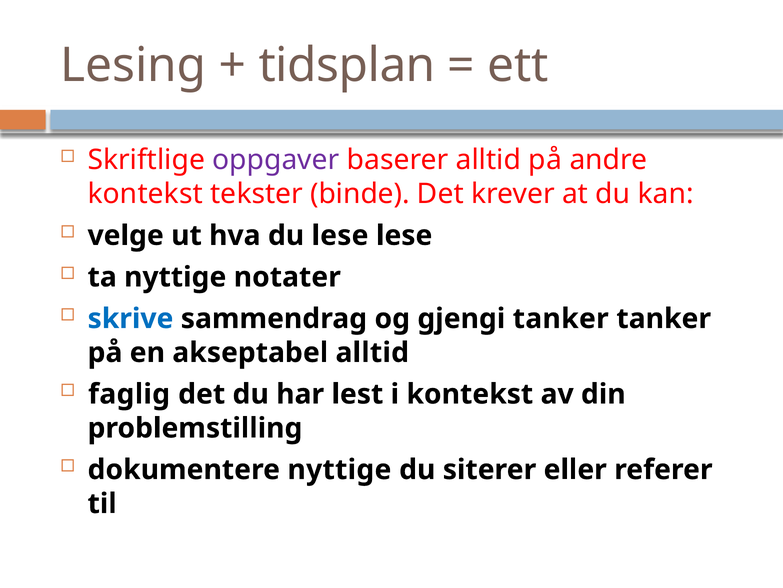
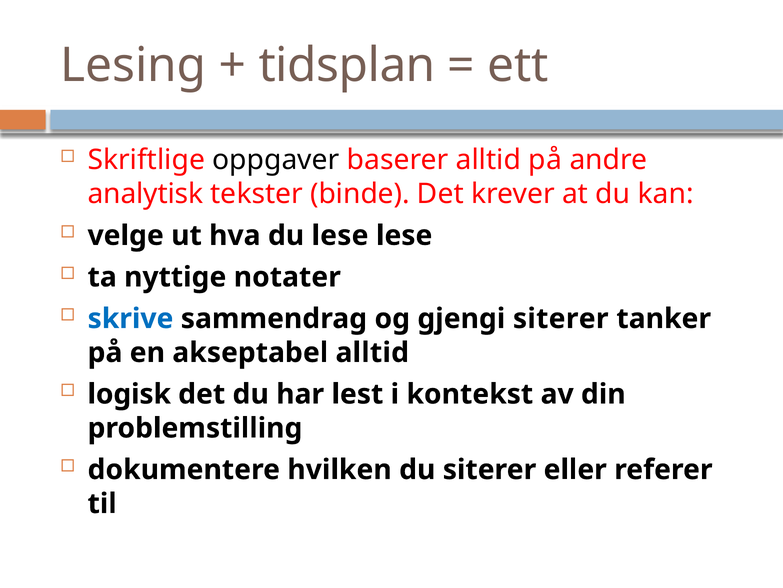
oppgaver colour: purple -> black
kontekst at (145, 194): kontekst -> analytisk
gjengi tanker: tanker -> siterer
faglig: faglig -> logisk
dokumentere nyttige: nyttige -> hvilken
